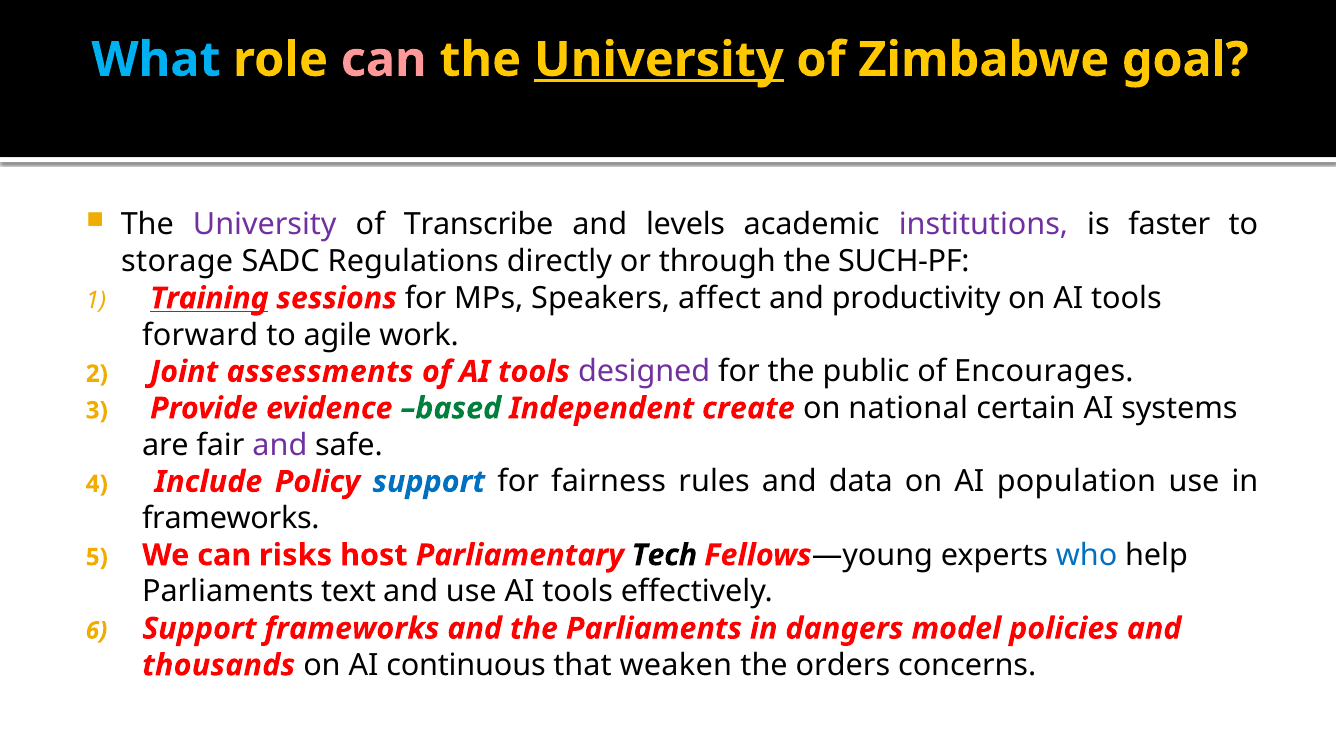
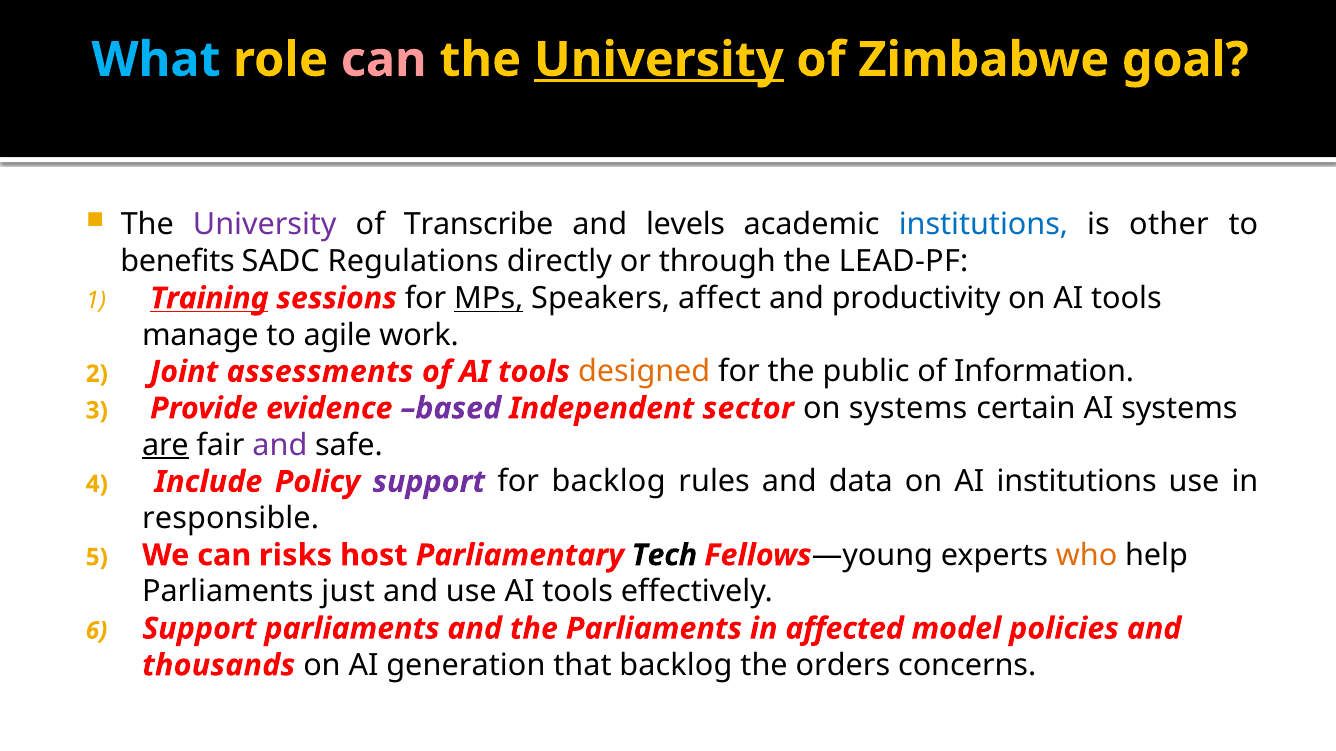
institutions at (983, 225) colour: purple -> blue
faster: faster -> other
storage: storage -> benefits
SUCH-PF: SUCH-PF -> LEAD-PF
MPs underline: none -> present
forward: forward -> manage
designed colour: purple -> orange
Encourages: Encourages -> Information
based colour: green -> purple
create: create -> sector
on national: national -> systems
are underline: none -> present
support at (429, 482) colour: blue -> purple
for fairness: fairness -> backlog
AI population: population -> institutions
frameworks at (231, 519): frameworks -> responsible
who colour: blue -> orange
text: text -> just
Support frameworks: frameworks -> parliaments
dangers: dangers -> affected
continuous: continuous -> generation
that weaken: weaken -> backlog
